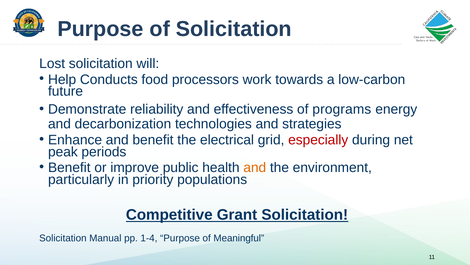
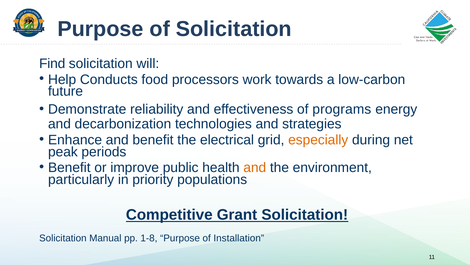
Lost: Lost -> Find
especially colour: red -> orange
1-4: 1-4 -> 1-8
Meaningful: Meaningful -> Installation
